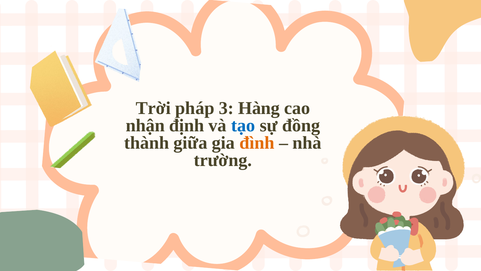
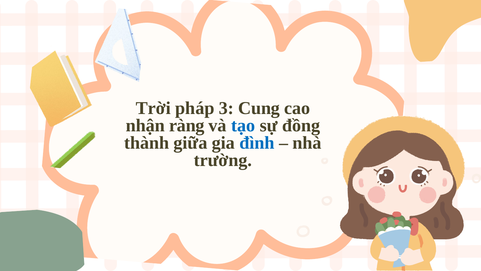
Hàng: Hàng -> Cung
định: định -> ràng
đình colour: orange -> blue
